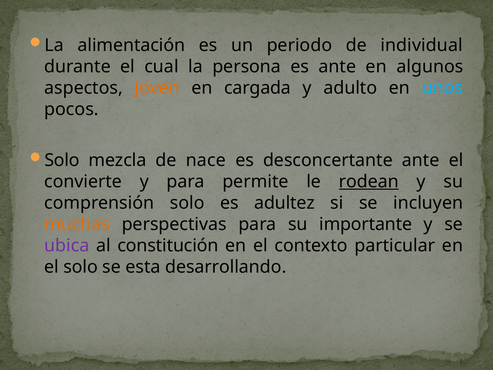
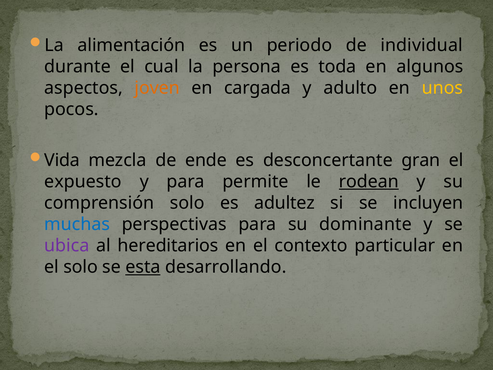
es ante: ante -> toda
unos colour: light blue -> yellow
Solo at (62, 160): Solo -> Vida
nace: nace -> ende
desconcertante ante: ante -> gran
convierte: convierte -> expuesto
muchas colour: orange -> blue
importante: importante -> dominante
constitución: constitución -> hereditarios
esta underline: none -> present
